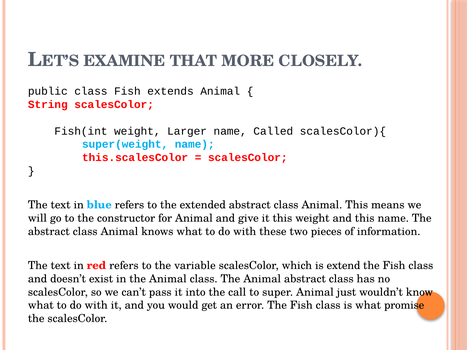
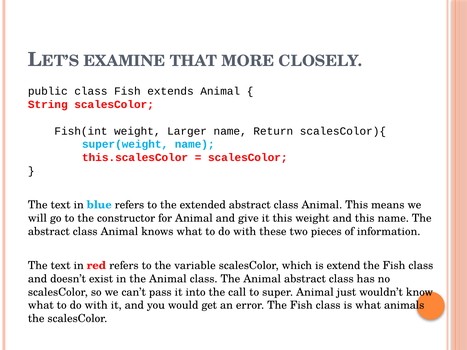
Called: Called -> Return
promise: promise -> animals
